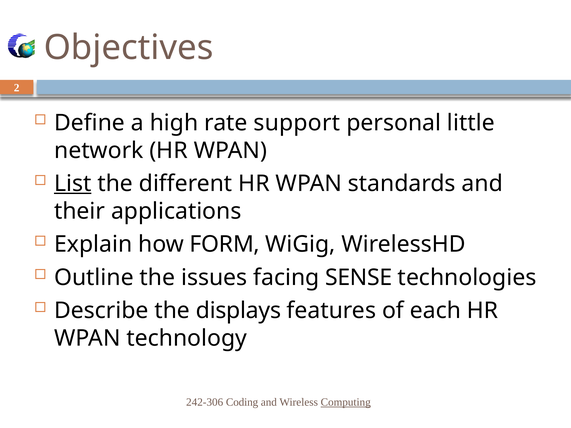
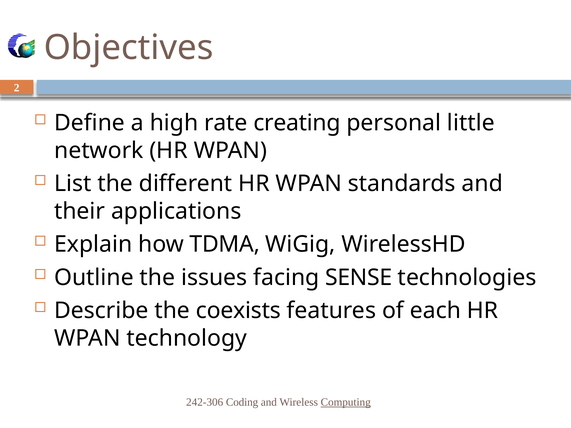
support: support -> creating
List underline: present -> none
FORM: FORM -> TDMA
displays: displays -> coexists
